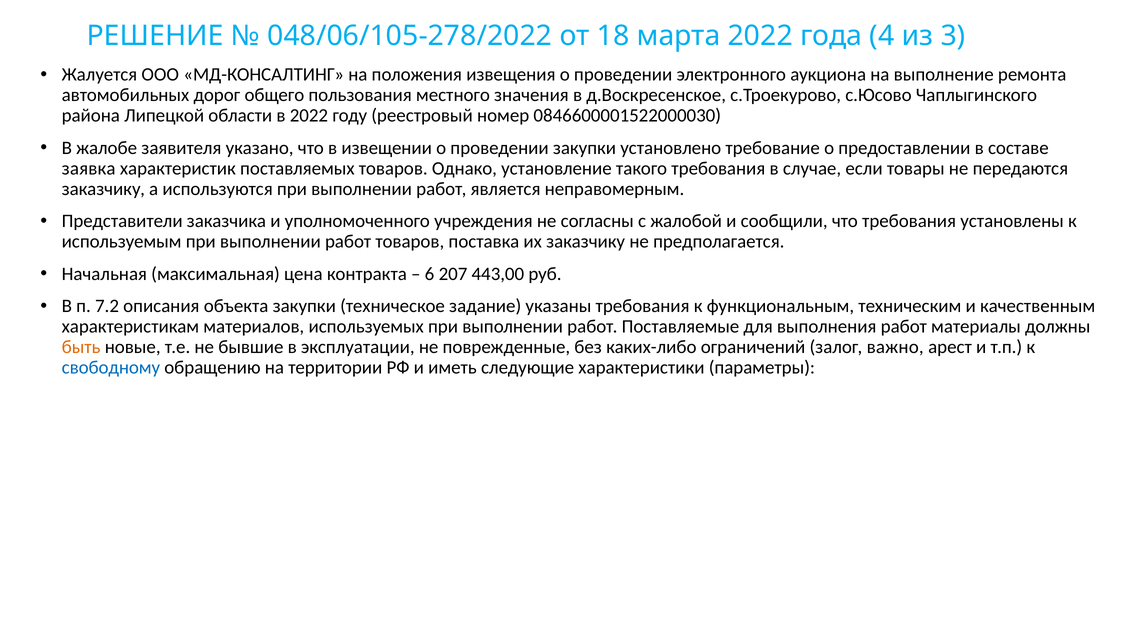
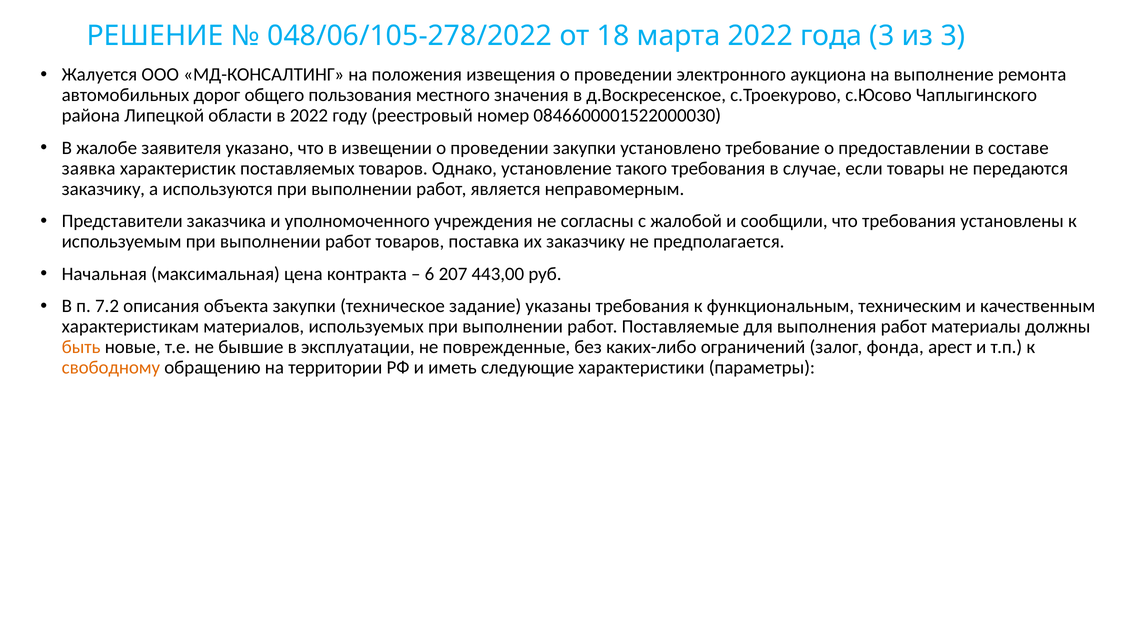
года 4: 4 -> 3
важно: важно -> фонда
свободному colour: blue -> orange
